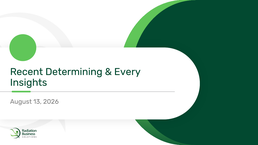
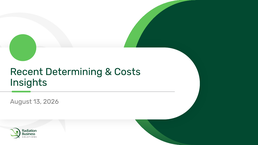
Every: Every -> Costs
